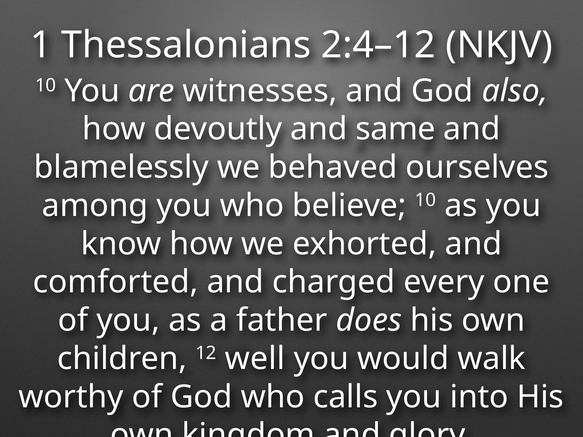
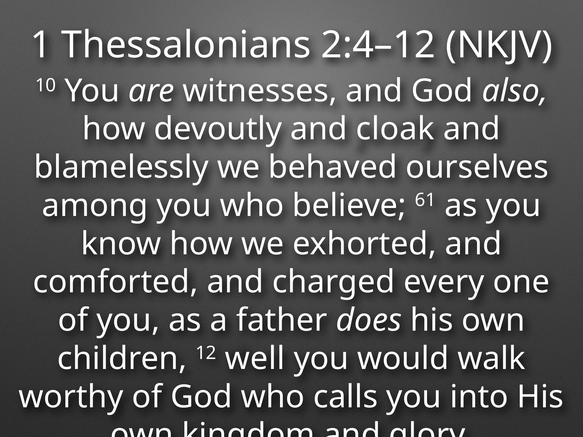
same: same -> cloak
believe 10: 10 -> 61
